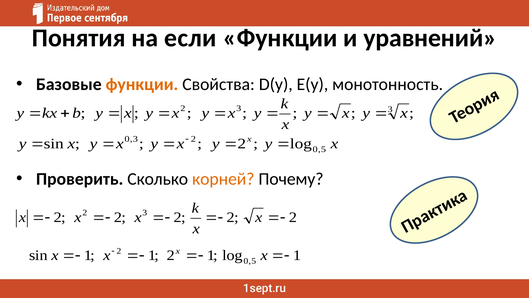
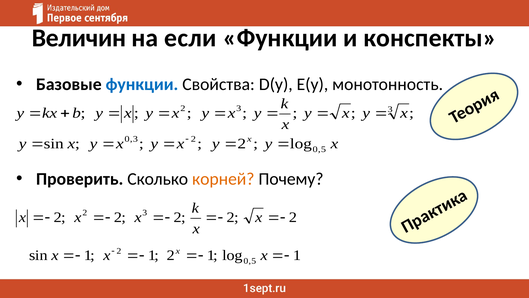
Понятия: Понятия -> Величин
уравнений: уравнений -> конспекты
функции at (142, 84) colour: orange -> blue
